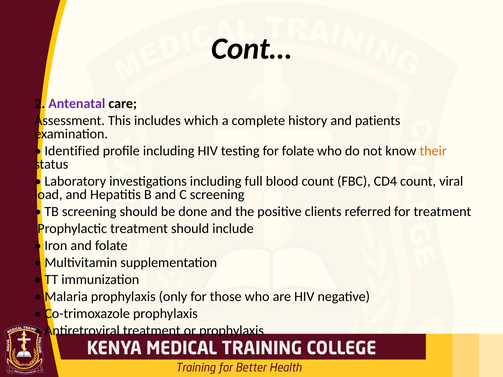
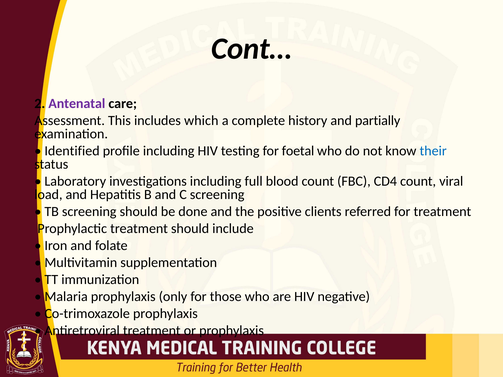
patients: patients -> partially
for folate: folate -> foetal
their colour: orange -> blue
